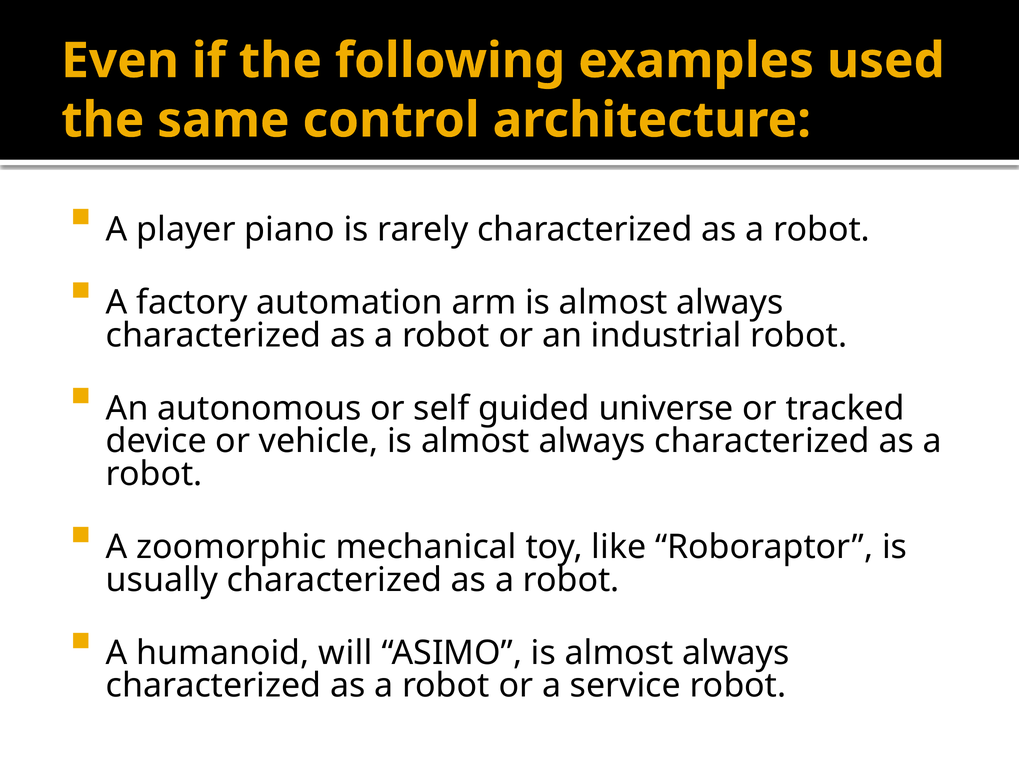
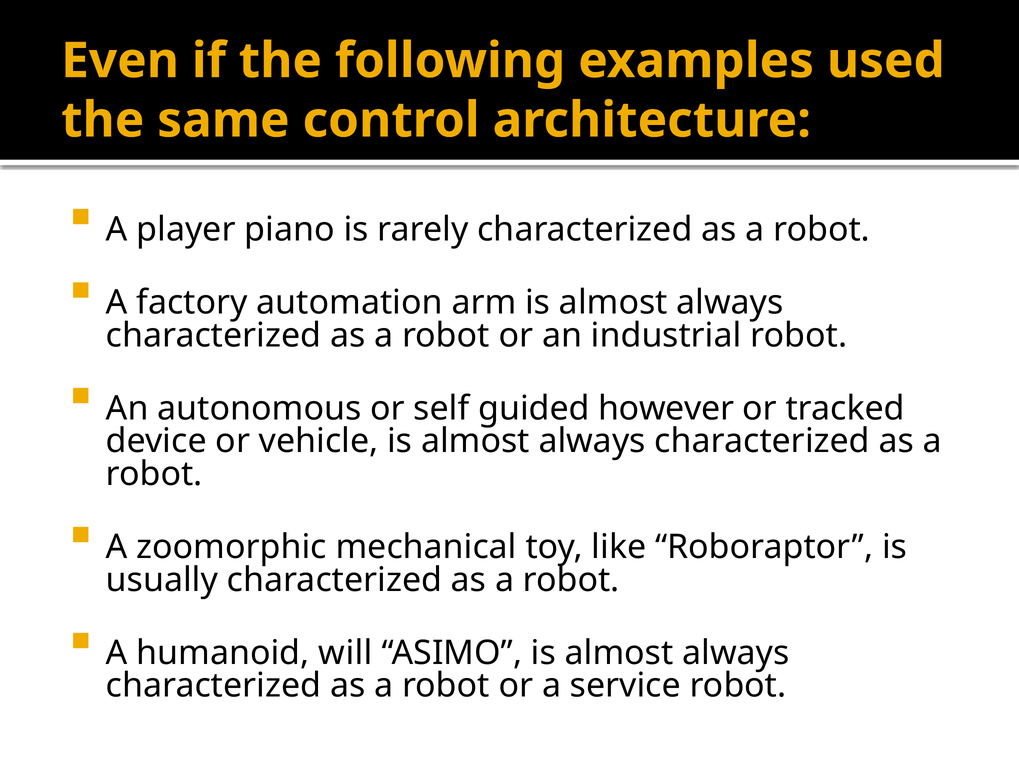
universe: universe -> however
